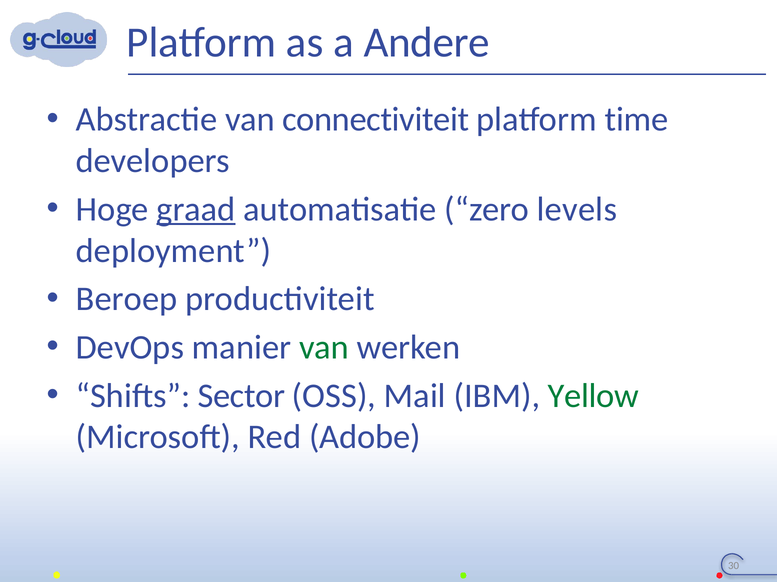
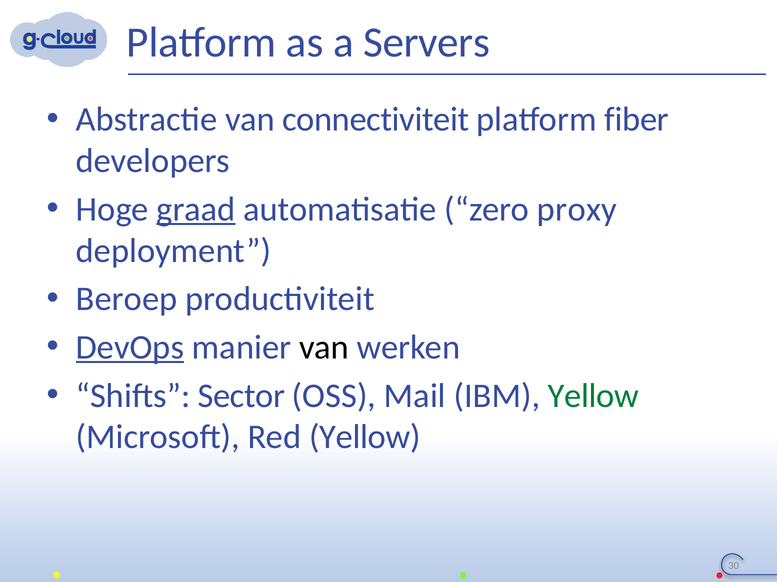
Andere: Andere -> Servers
time: time -> fiber
levels: levels -> proxy
DevOps underline: none -> present
van at (324, 348) colour: green -> black
Red Adobe: Adobe -> Yellow
